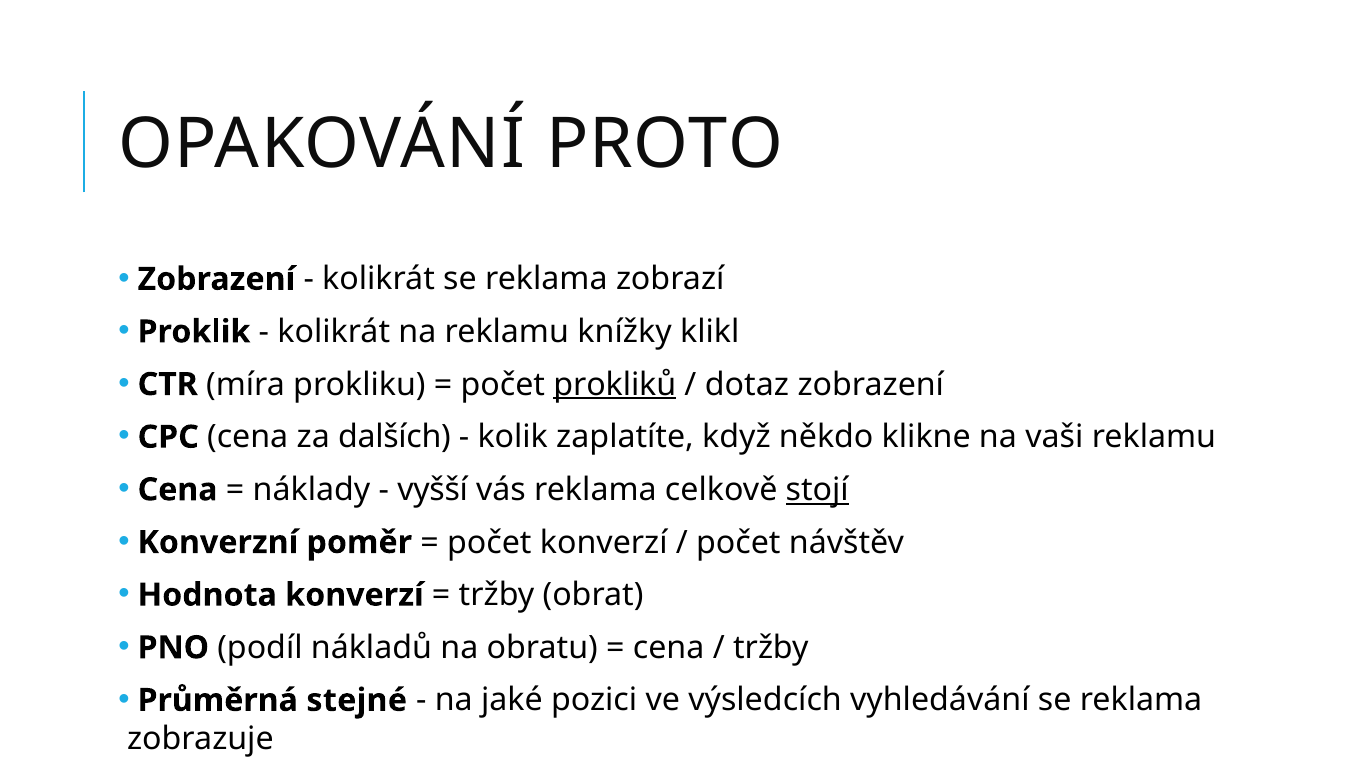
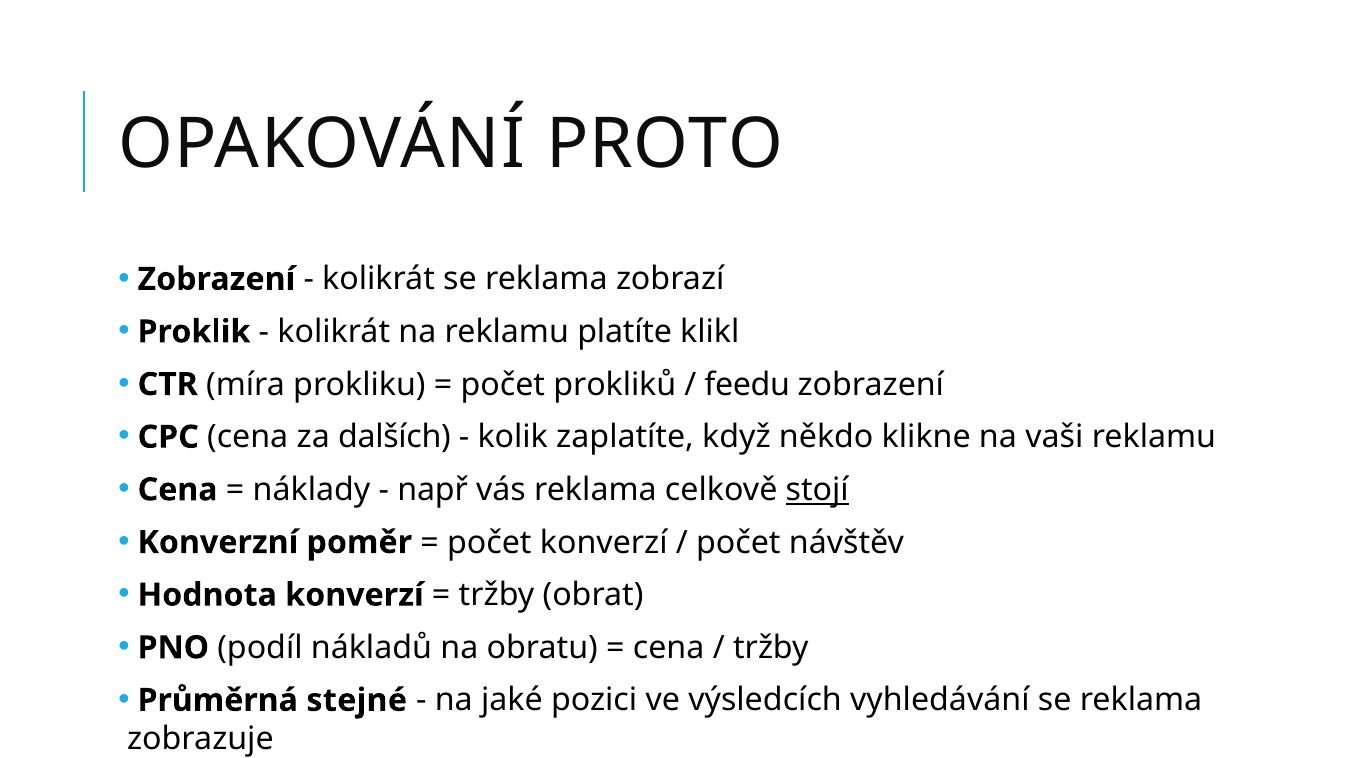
knížky: knížky -> platíte
prokliků underline: present -> none
dotaz: dotaz -> feedu
vyšší: vyšší -> např
